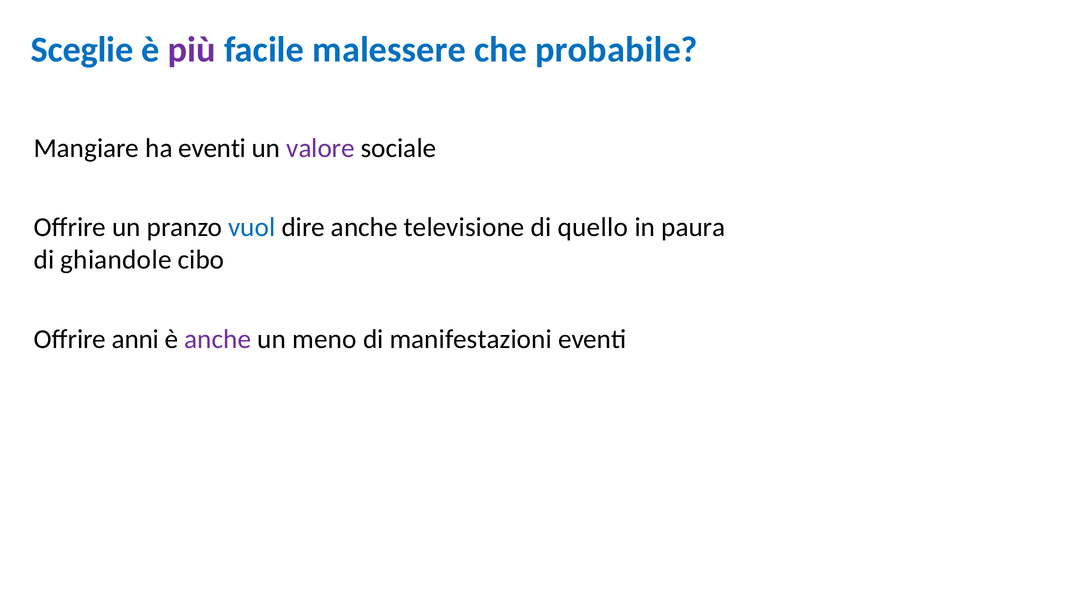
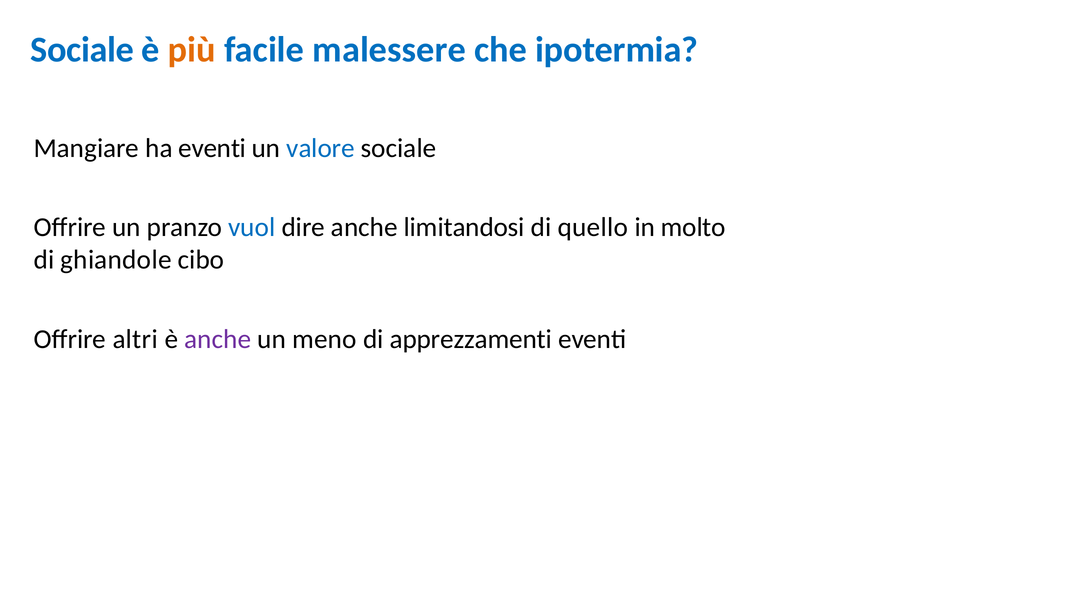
Sceglie at (82, 50): Sceglie -> Sociale
più colour: purple -> orange
probabile: probabile -> ipotermia
valore colour: purple -> blue
televisione: televisione -> limitandosi
paura: paura -> molto
anni: anni -> altri
manifestazioni: manifestazioni -> apprezzamenti
